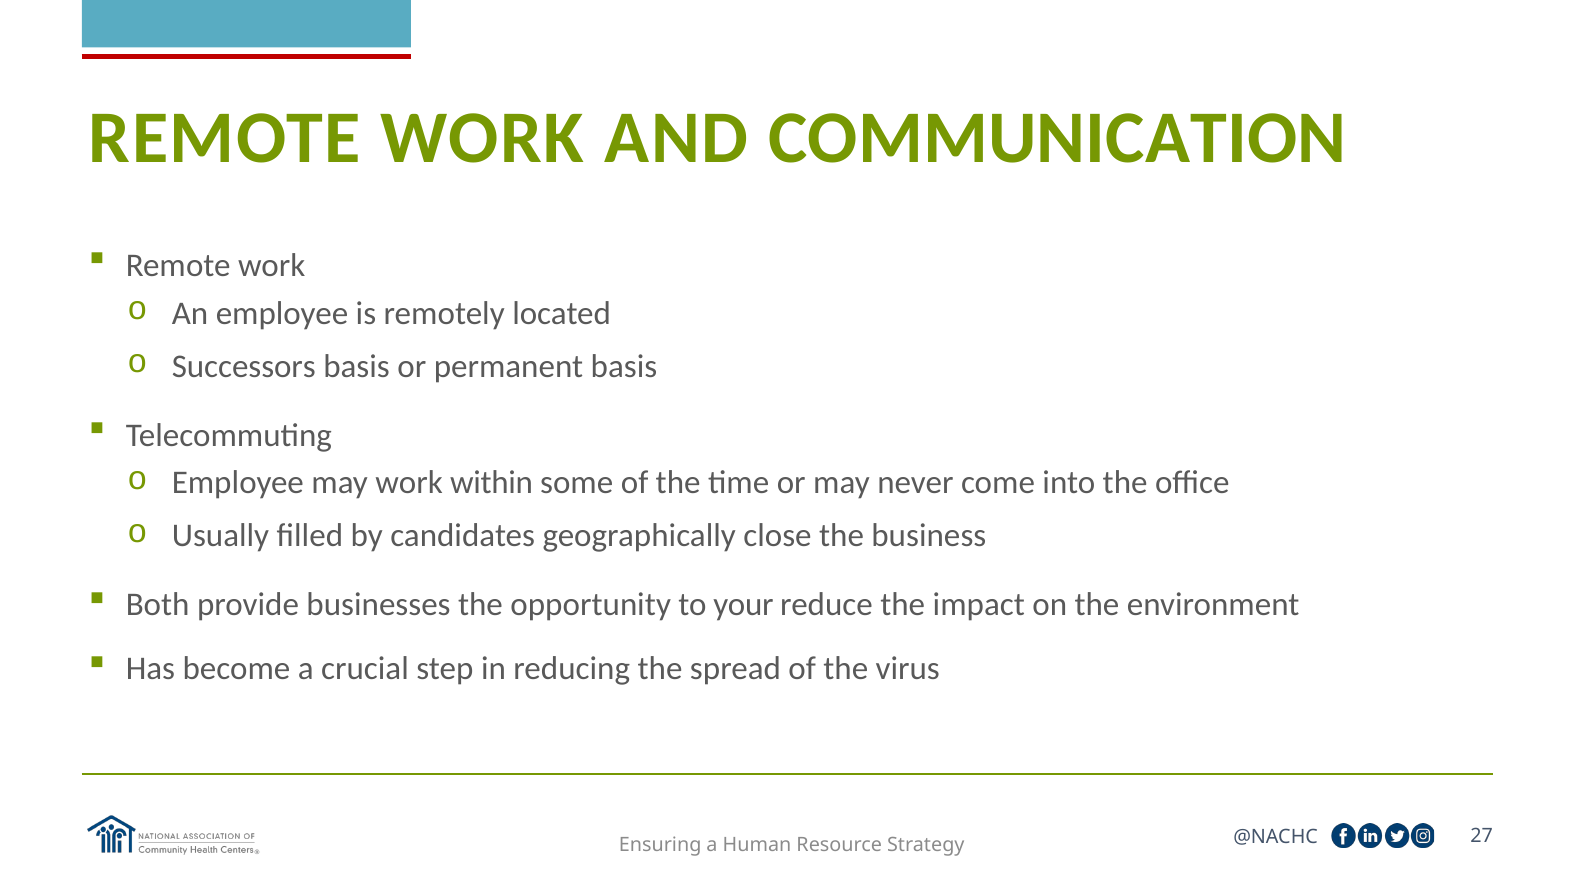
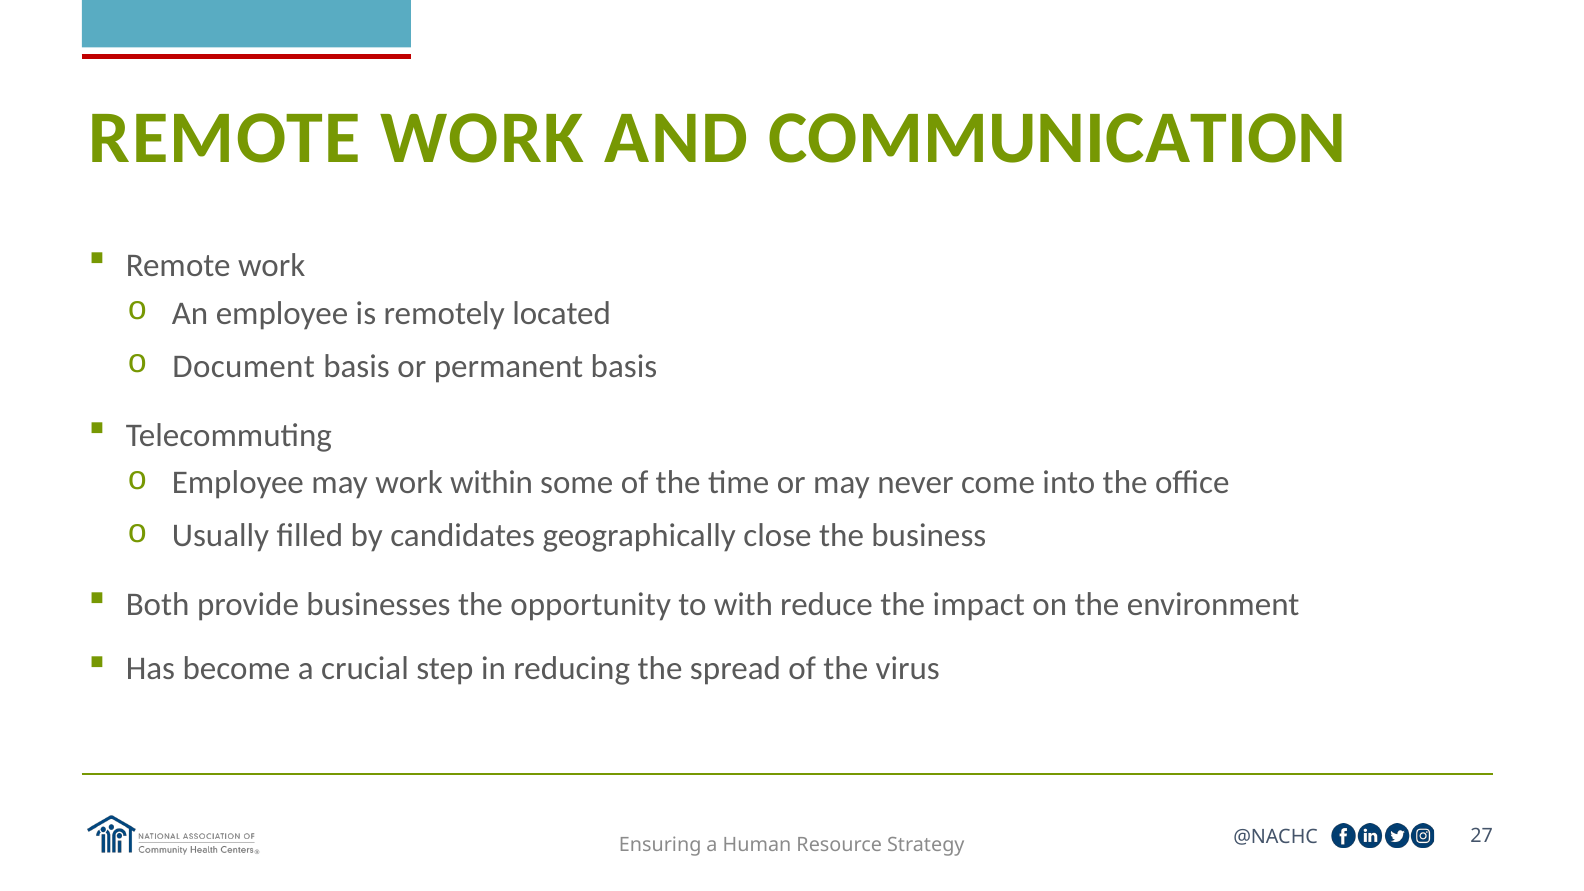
Successors: Successors -> Document
your: your -> with
